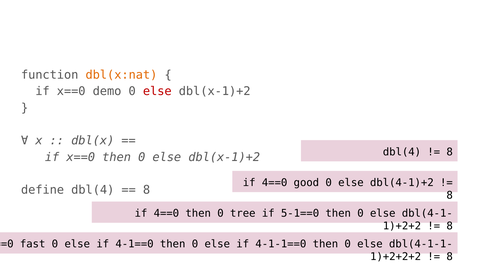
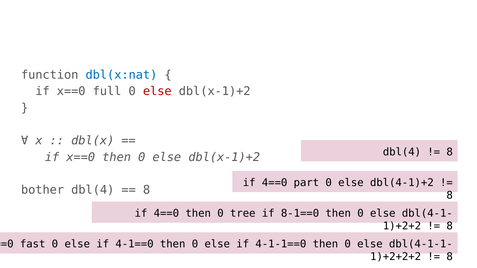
dbl(x:nat colour: orange -> blue
demo: demo -> full
good: good -> part
define: define -> bother
5-1==0: 5-1==0 -> 8-1==0
